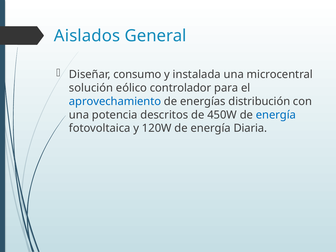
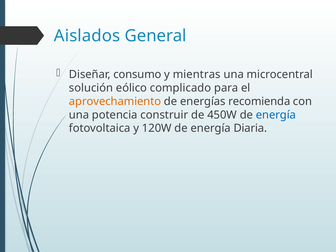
instalada: instalada -> mientras
controlador: controlador -> complicado
aprovechamiento colour: blue -> orange
distribución: distribución -> recomienda
descritos: descritos -> construir
